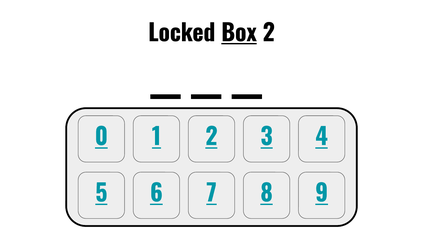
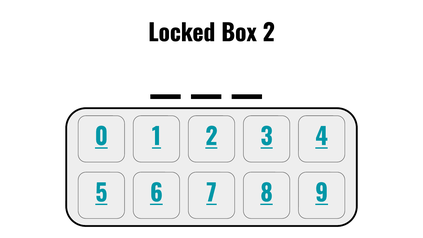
Box underline: present -> none
